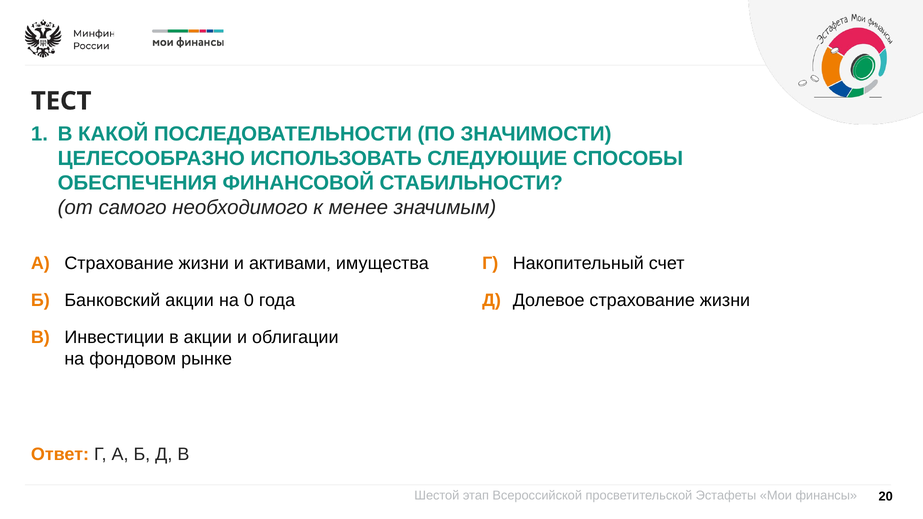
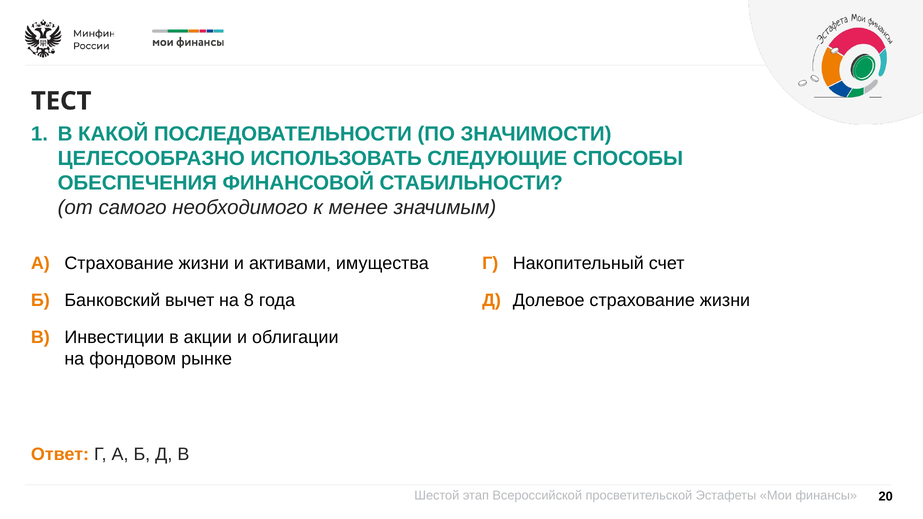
Банковский акции: акции -> вычет
0: 0 -> 8
